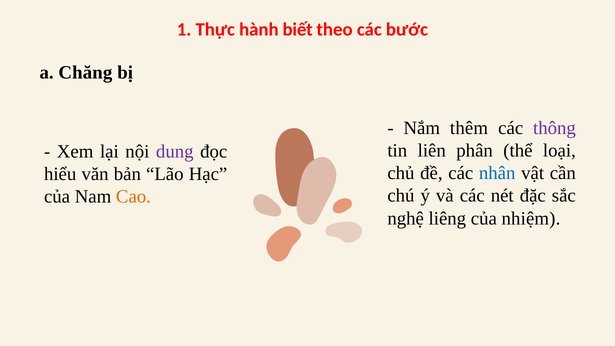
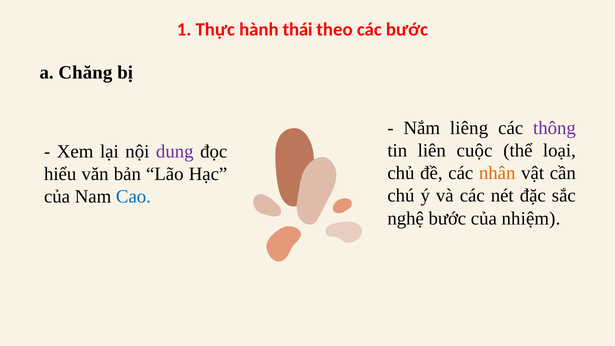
biết: biết -> thái
thêm: thêm -> liêng
phân: phân -> cuộc
nhân colour: blue -> orange
Cao colour: orange -> blue
nghệ liêng: liêng -> bước
